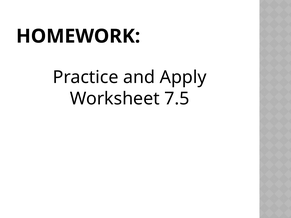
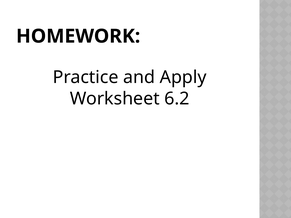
7.5: 7.5 -> 6.2
